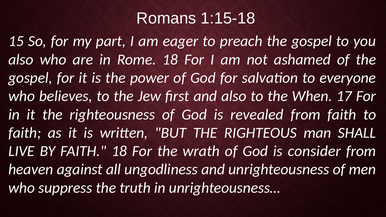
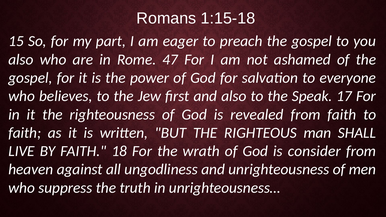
Rome 18: 18 -> 47
When: When -> Speak
